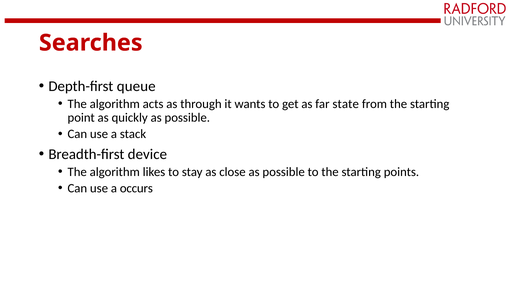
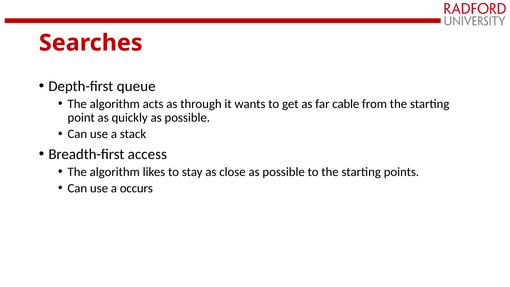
state: state -> cable
device: device -> access
